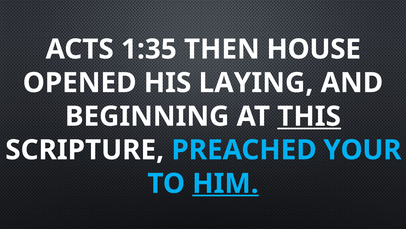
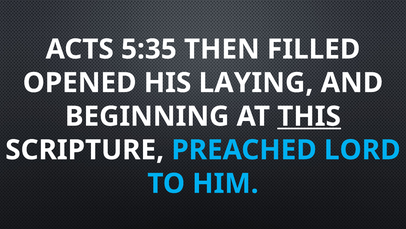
1:35: 1:35 -> 5:35
HOUSE: HOUSE -> FILLED
YOUR: YOUR -> LORD
HIM underline: present -> none
